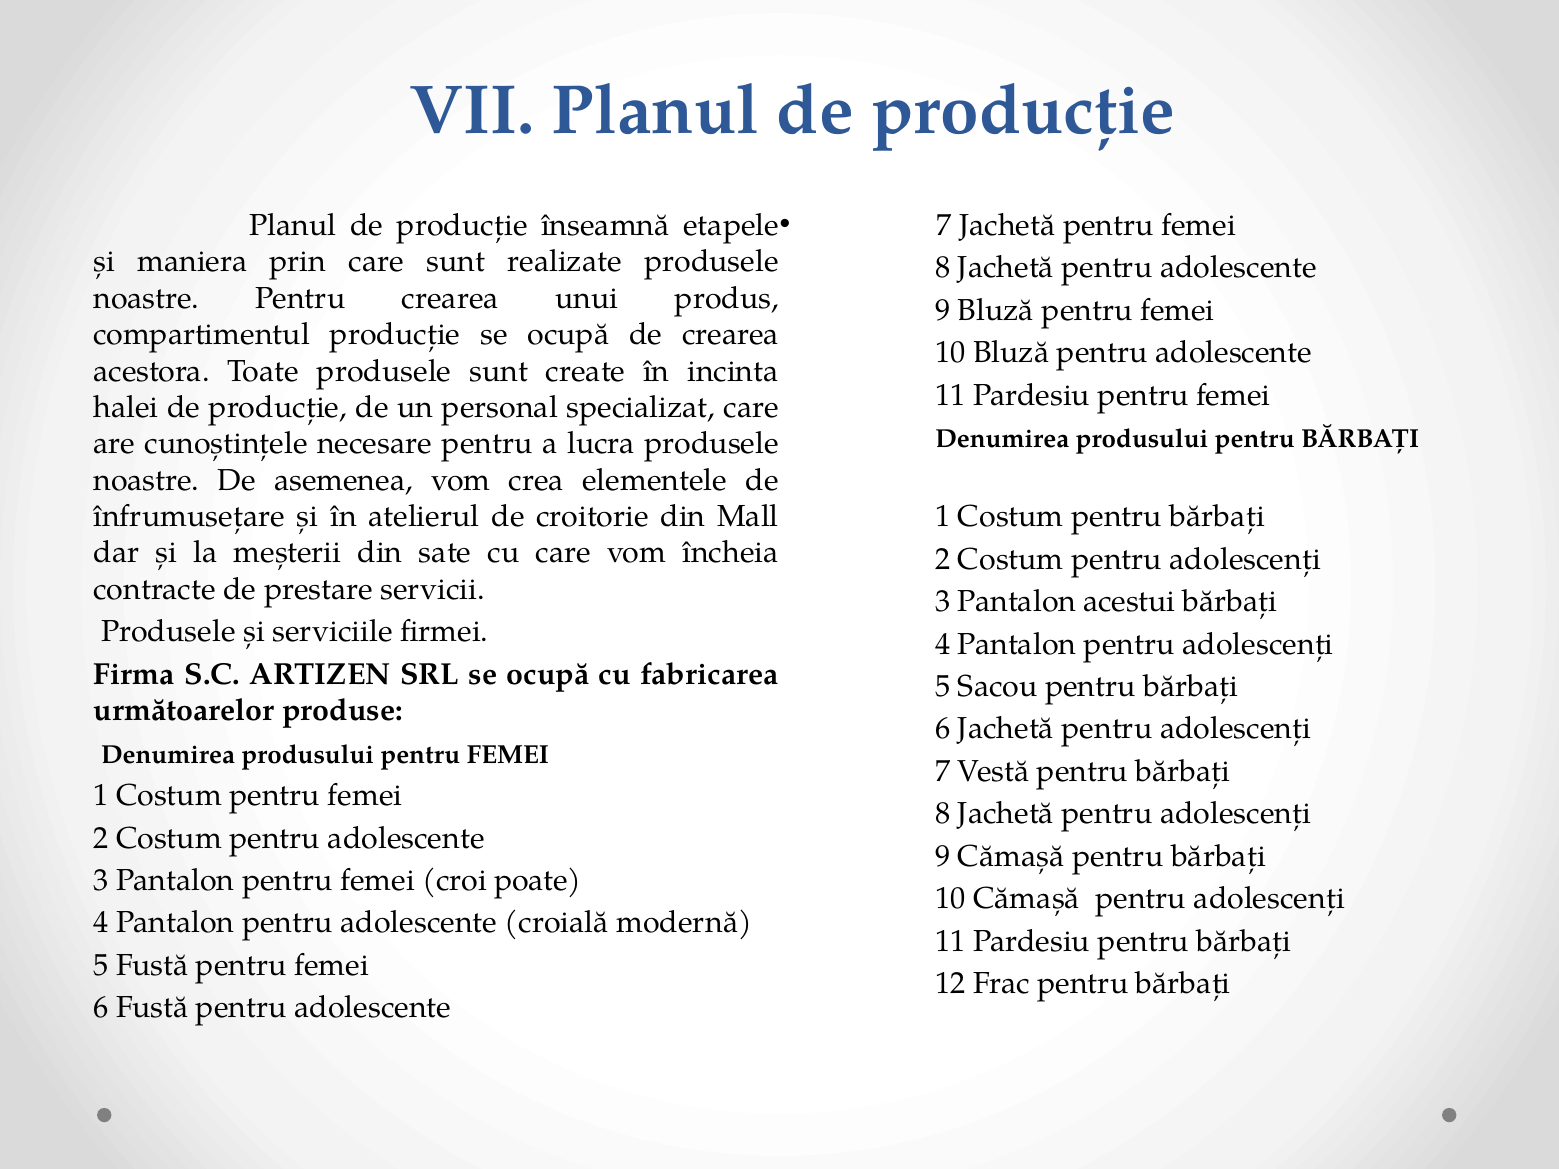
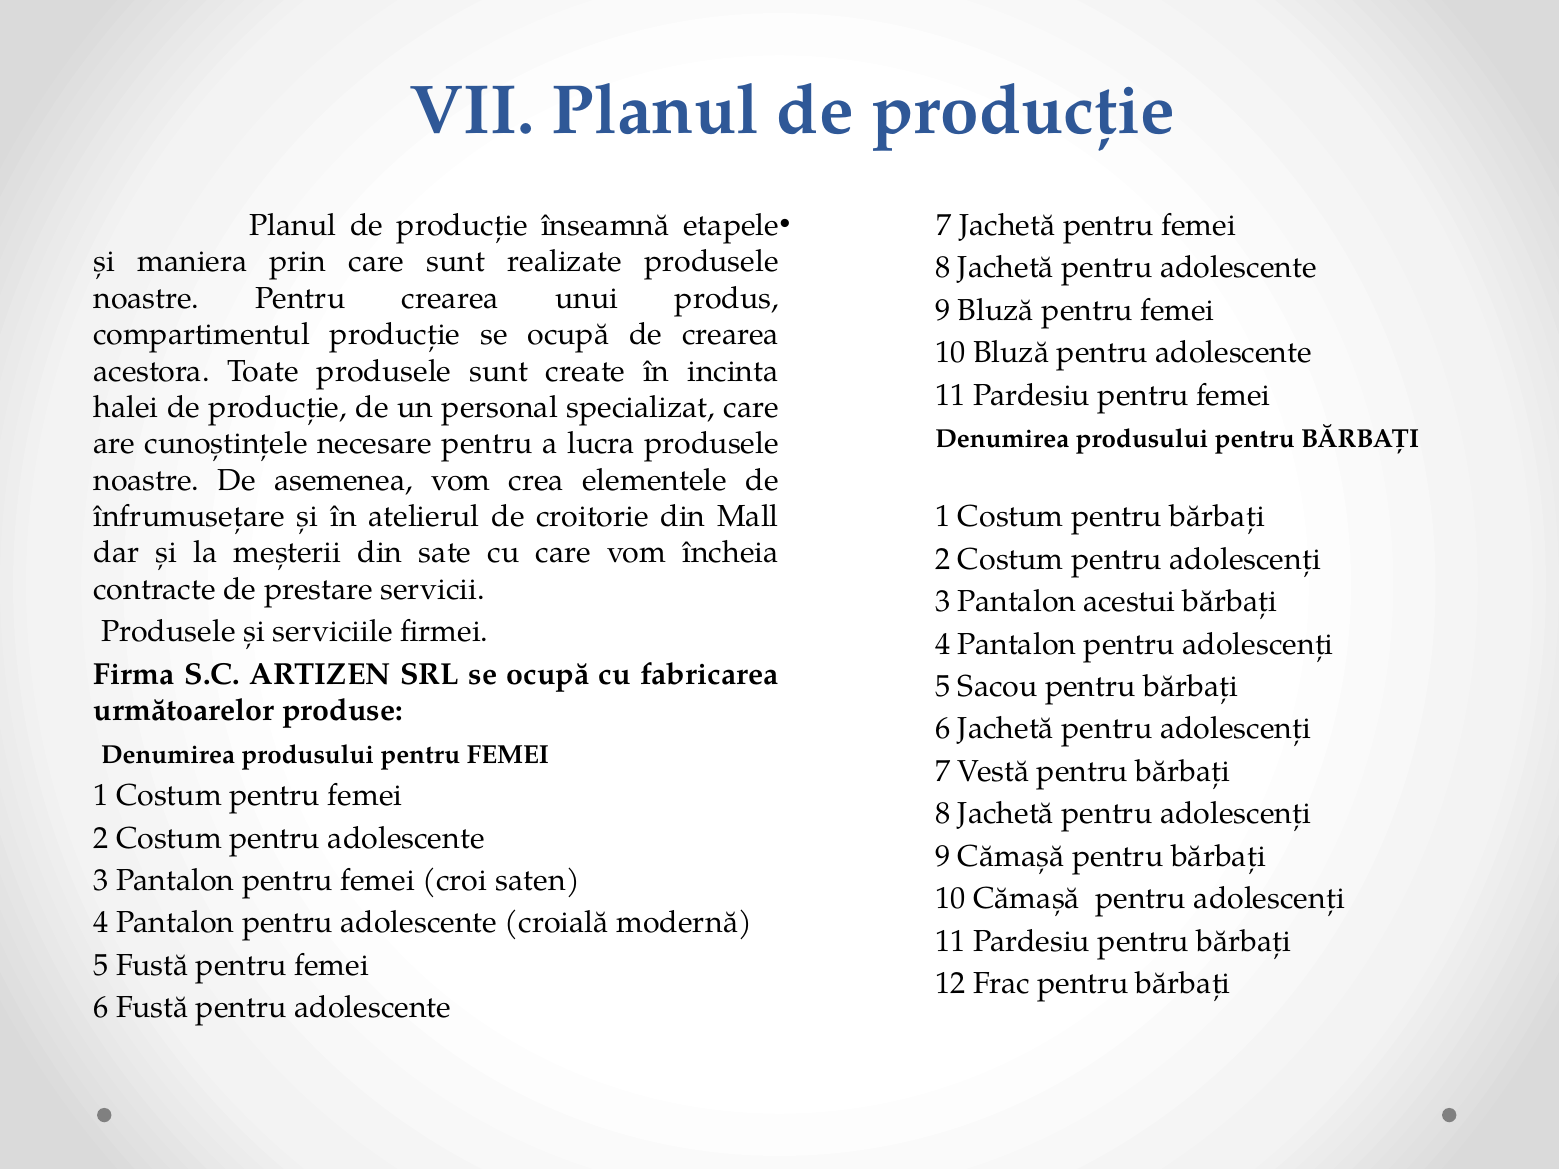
poate: poate -> saten
